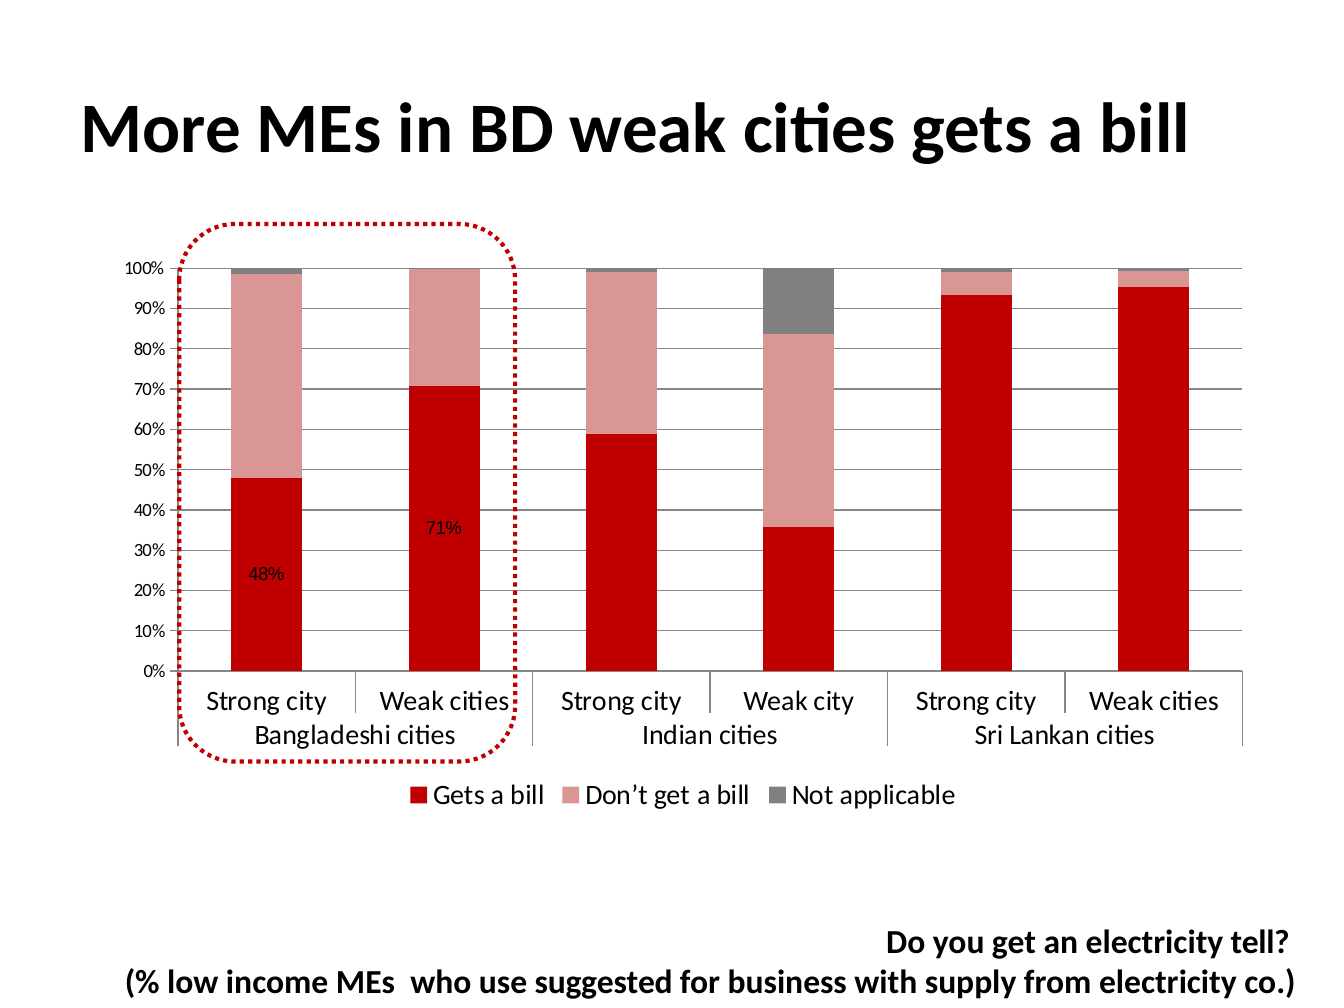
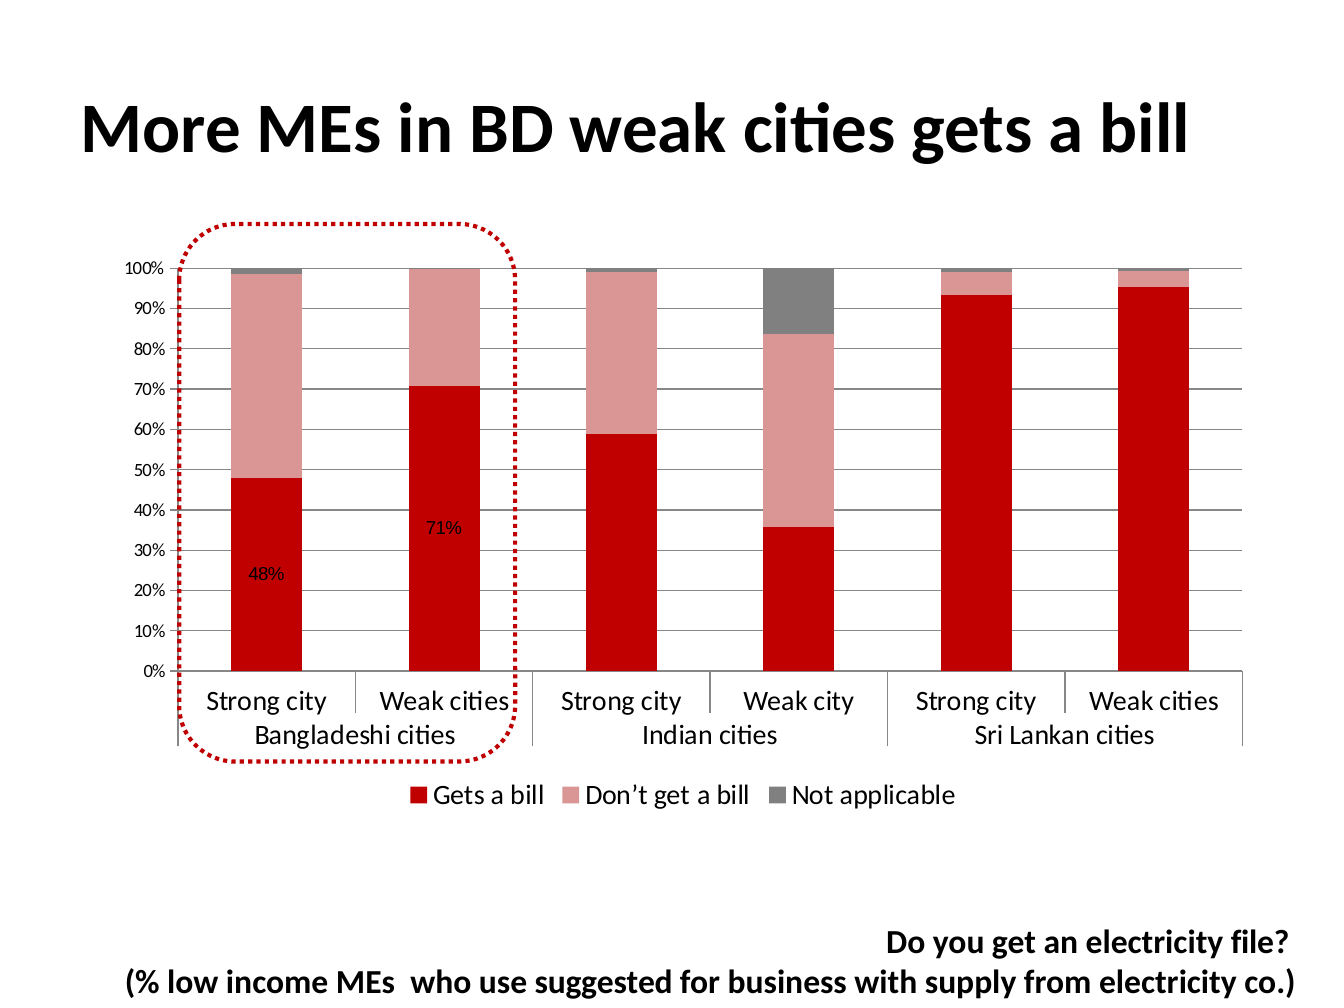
tell: tell -> file
